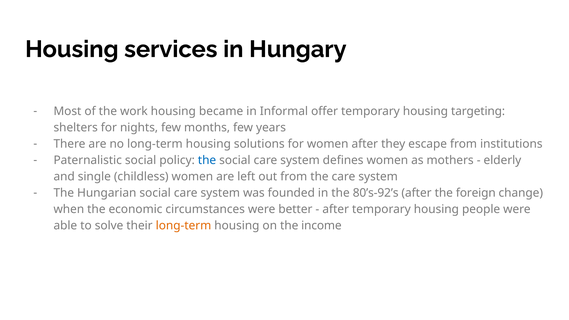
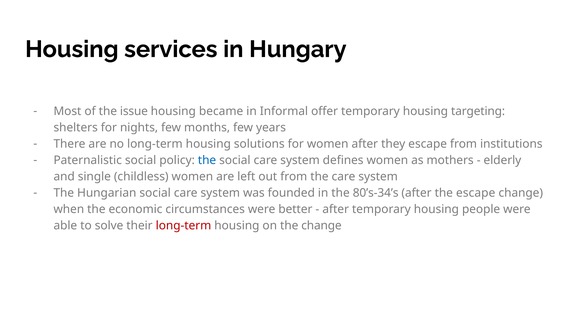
work: work -> issue
80’s-92’s: 80’s-92’s -> 80’s-34’s
the foreign: foreign -> escape
long-term at (184, 226) colour: orange -> red
the income: income -> change
